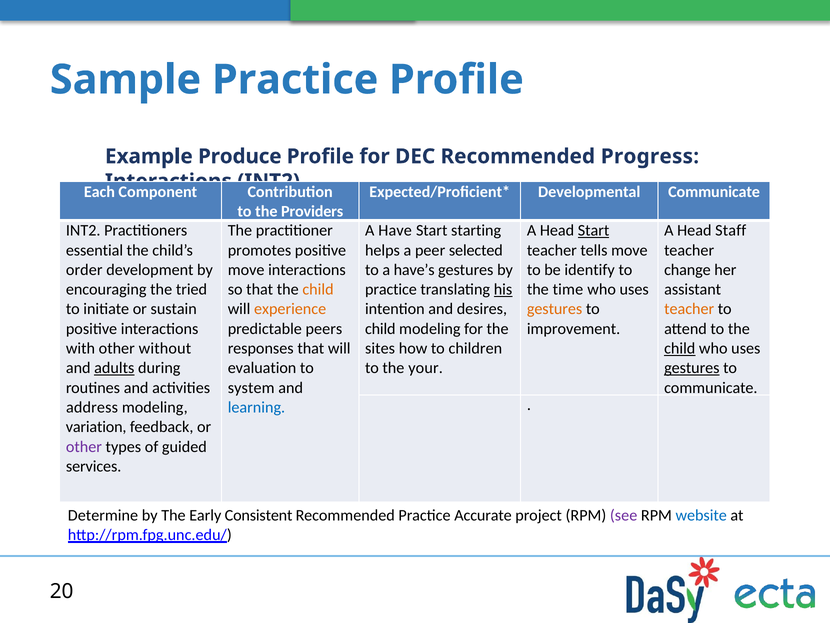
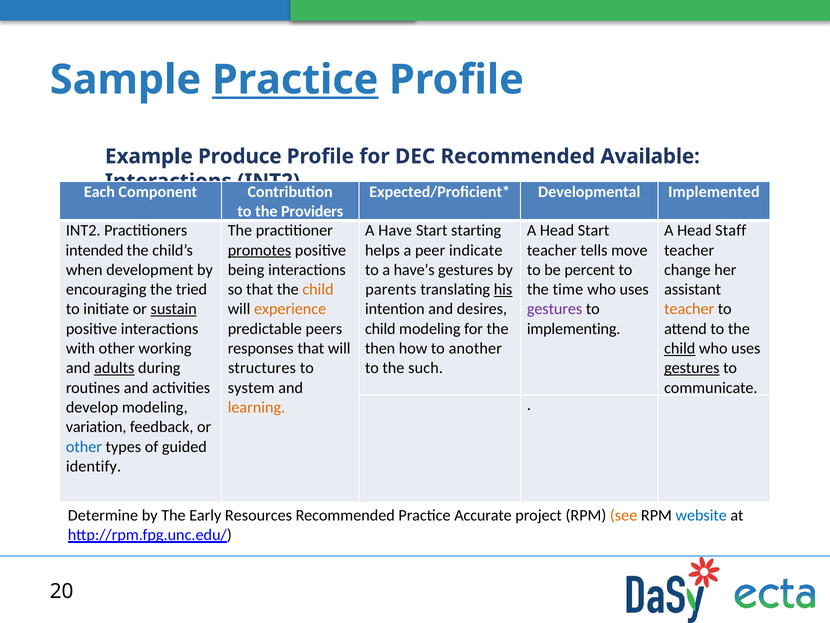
Practice at (295, 80) underline: none -> present
Progress: Progress -> Available
Developmental Communicate: Communicate -> Implemented
Start at (594, 230) underline: present -> none
essential: essential -> intended
promotes underline: none -> present
selected: selected -> indicate
order: order -> when
move at (246, 270): move -> being
identify: identify -> percent
practice at (391, 289): practice -> parents
sustain underline: none -> present
gestures at (555, 309) colour: orange -> purple
improvement: improvement -> implementing
without: without -> working
sites: sites -> then
children: children -> another
evaluation: evaluation -> structures
your: your -> such
address: address -> develop
learning colour: blue -> orange
other at (84, 446) colour: purple -> blue
services: services -> identify
Consistent: Consistent -> Resources
see colour: purple -> orange
